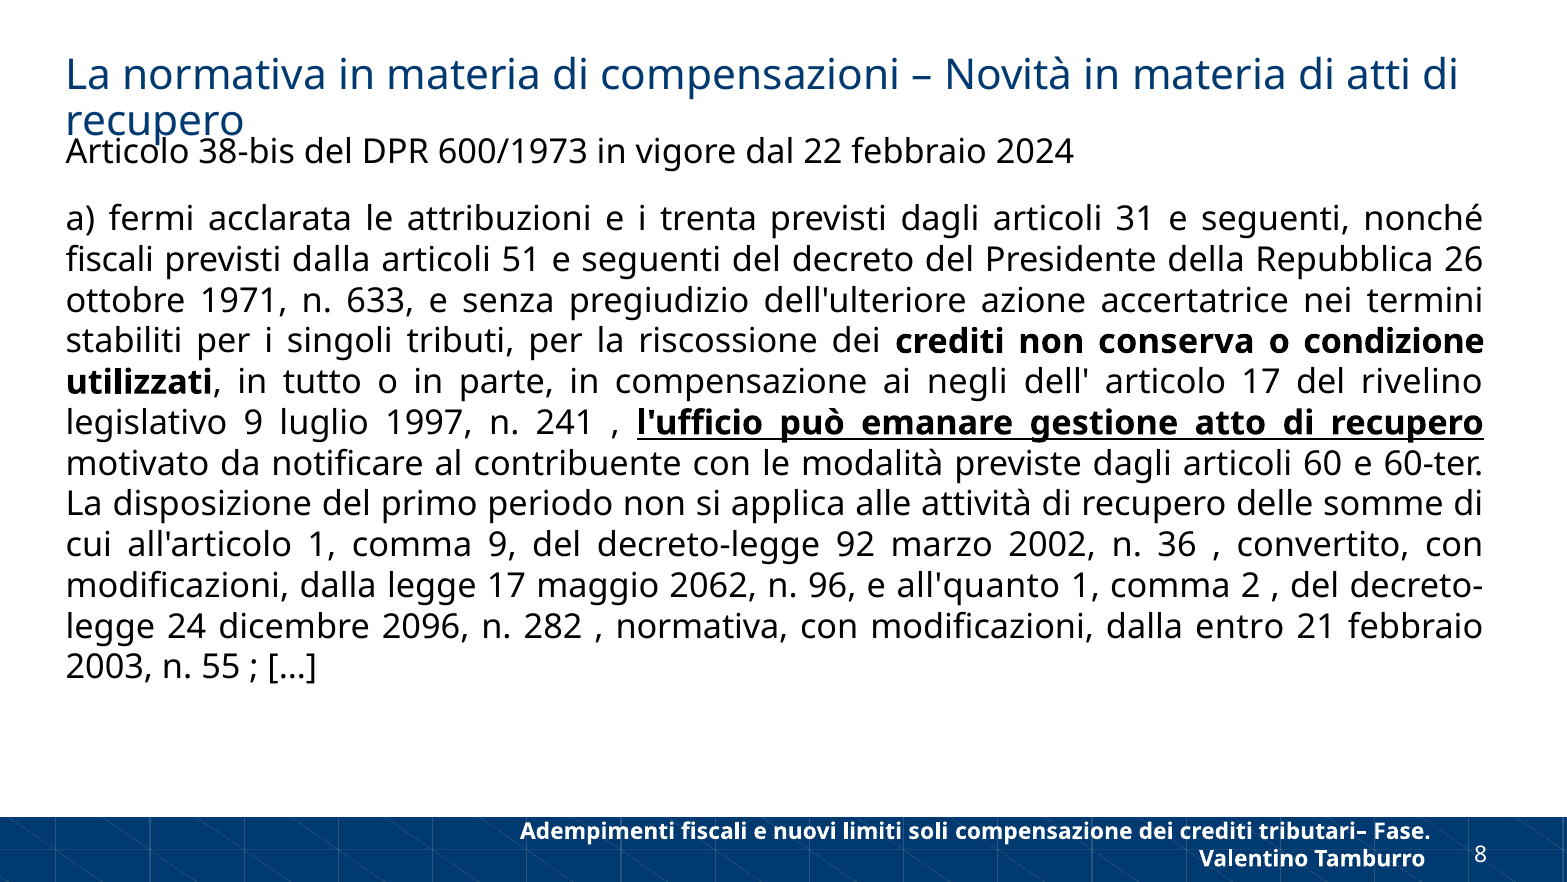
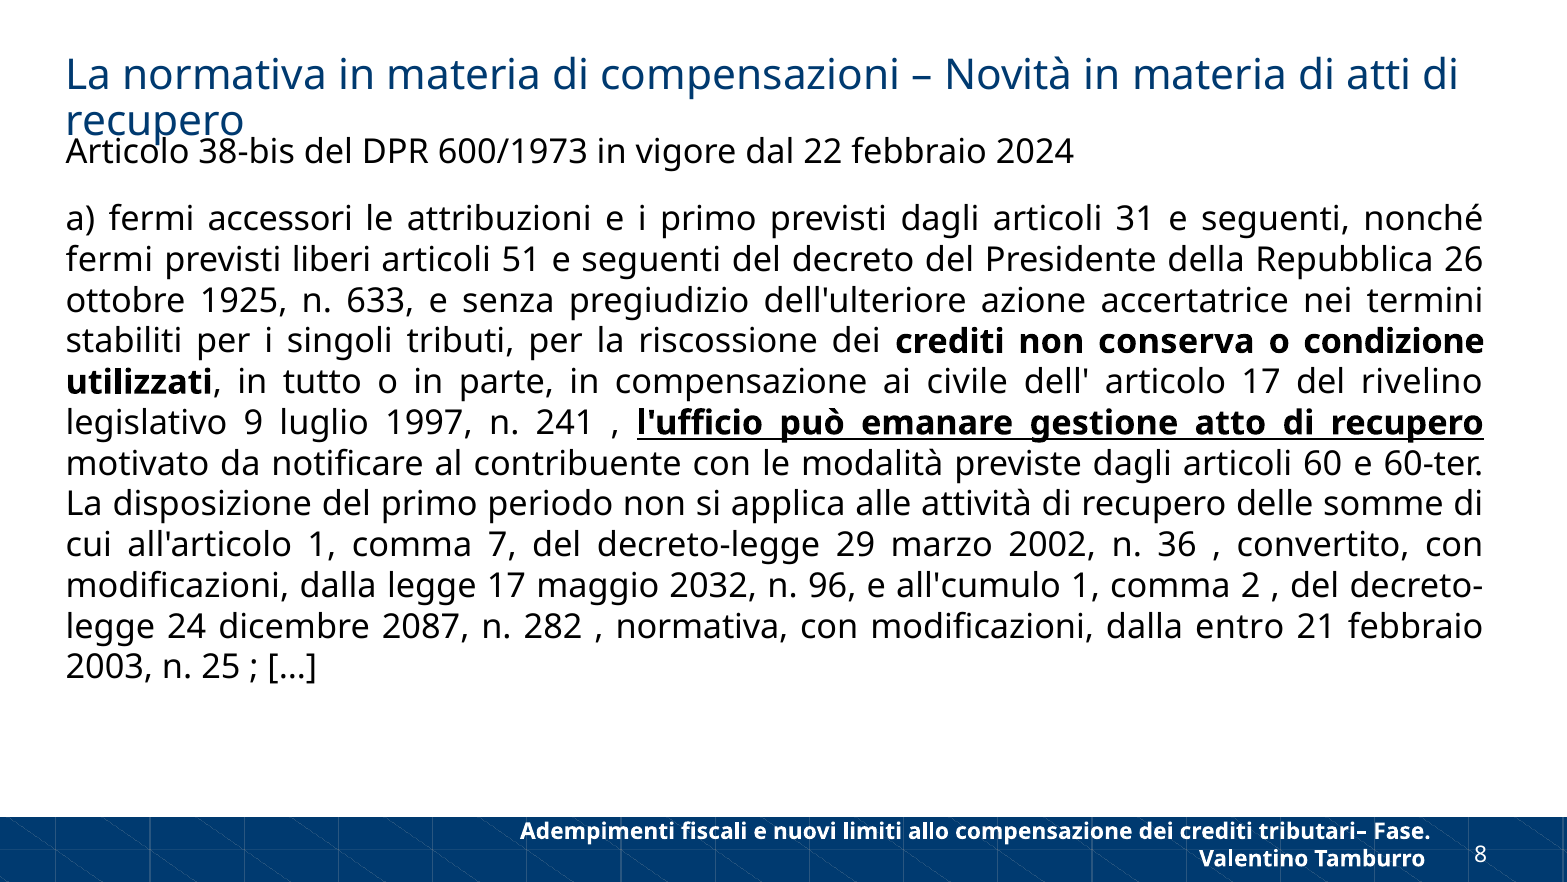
acclarata: acclarata -> accessori
i trenta: trenta -> primo
fiscali at (110, 260): fiscali -> fermi
previsti dalla: dalla -> liberi
1971: 1971 -> 1925
negli: negli -> civile
comma 9: 9 -> 7
92: 92 -> 29
2062: 2062 -> 2032
all'quanto: all'quanto -> all'cumulo
2096: 2096 -> 2087
55: 55 -> 25
soli: soli -> allo
